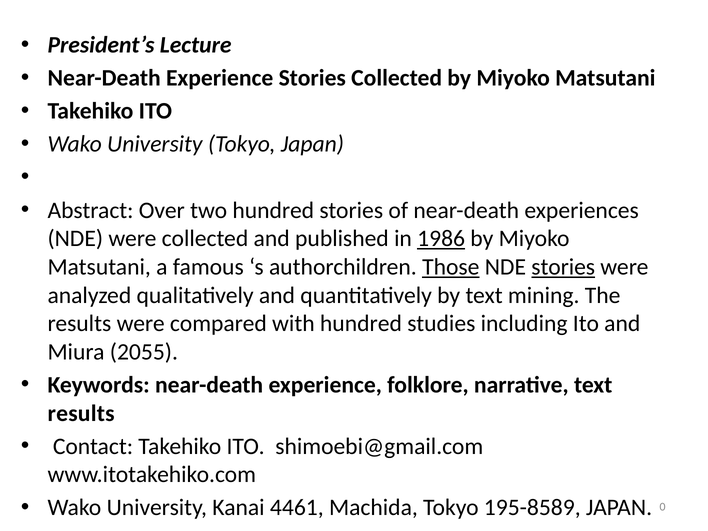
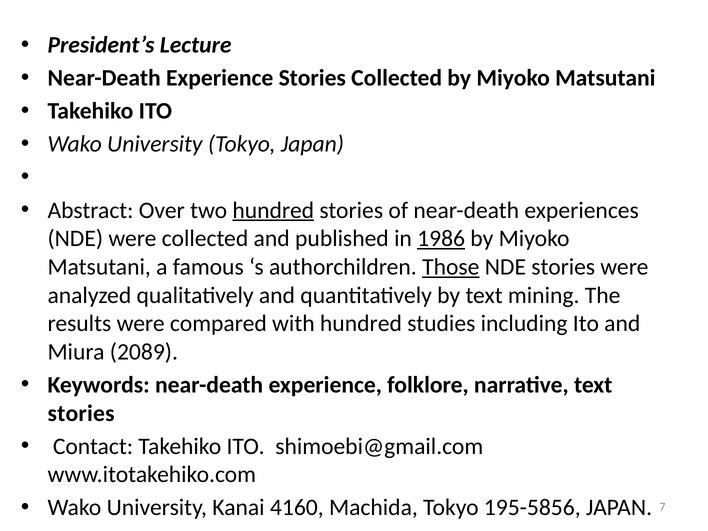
hundred at (273, 210) underline: none -> present
stories at (563, 267) underline: present -> none
2055: 2055 -> 2089
results at (81, 413): results -> stories
4461: 4461 -> 4160
195-8589: 195-8589 -> 195-5856
0: 0 -> 7
